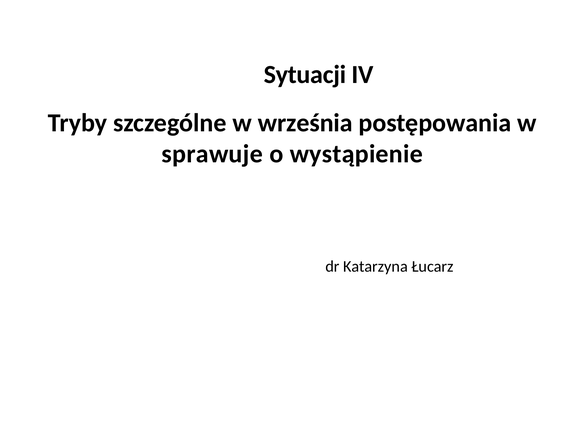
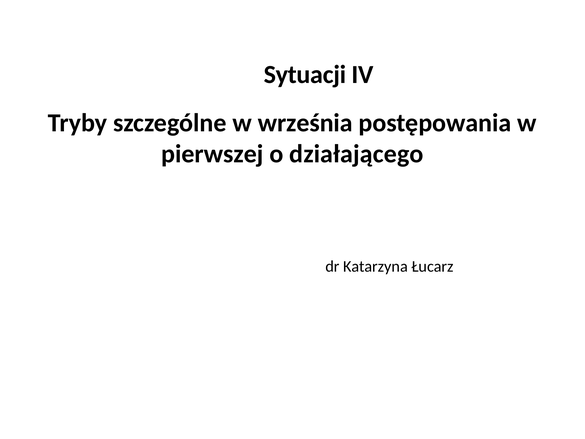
sprawuje: sprawuje -> pierwszej
wystąpienie: wystąpienie -> działającego
